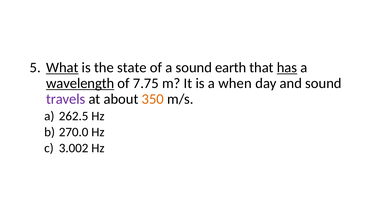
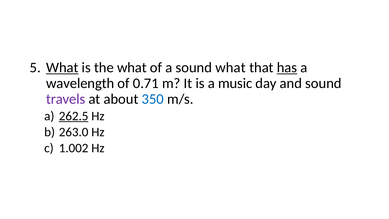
the state: state -> what
sound earth: earth -> what
wavelength underline: present -> none
7.75: 7.75 -> 0.71
when: when -> music
350 colour: orange -> blue
262.5 underline: none -> present
270.0: 270.0 -> 263.0
3.002: 3.002 -> 1.002
